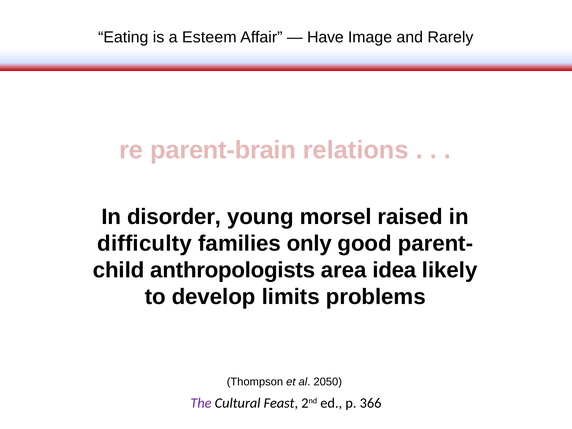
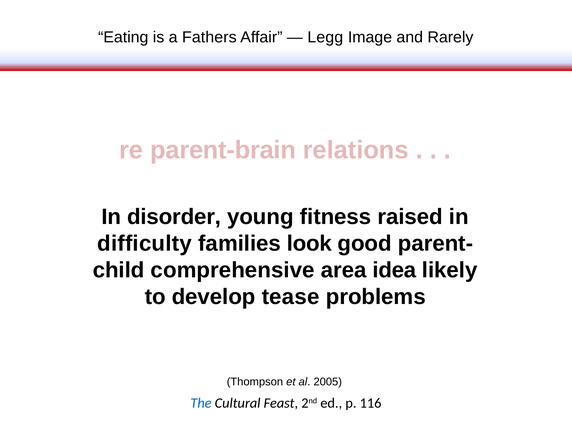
Esteem: Esteem -> Fathers
Have: Have -> Legg
morsel: morsel -> fitness
only: only -> look
anthropologists: anthropologists -> comprehensive
limits: limits -> tease
2050: 2050 -> 2005
The colour: purple -> blue
366: 366 -> 116
